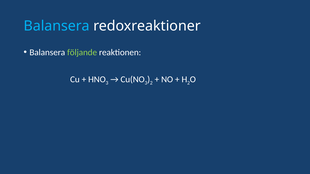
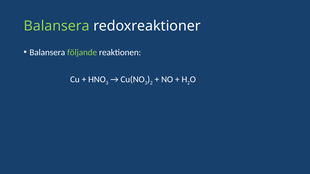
Balansera at (57, 26) colour: light blue -> light green
